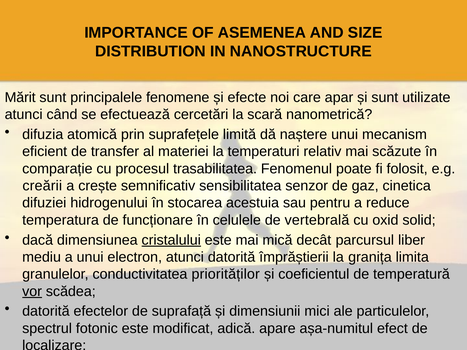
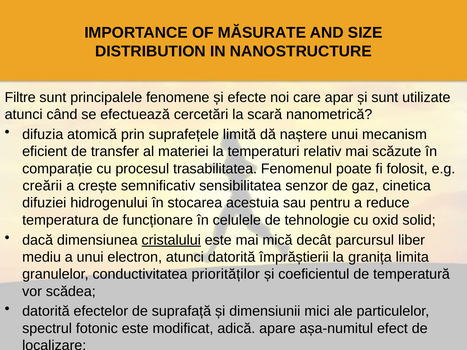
ASEMENEA: ASEMENEA -> MĂSURATE
Mărit: Mărit -> Filtre
vertebrală: vertebrală -> tehnologie
vor underline: present -> none
